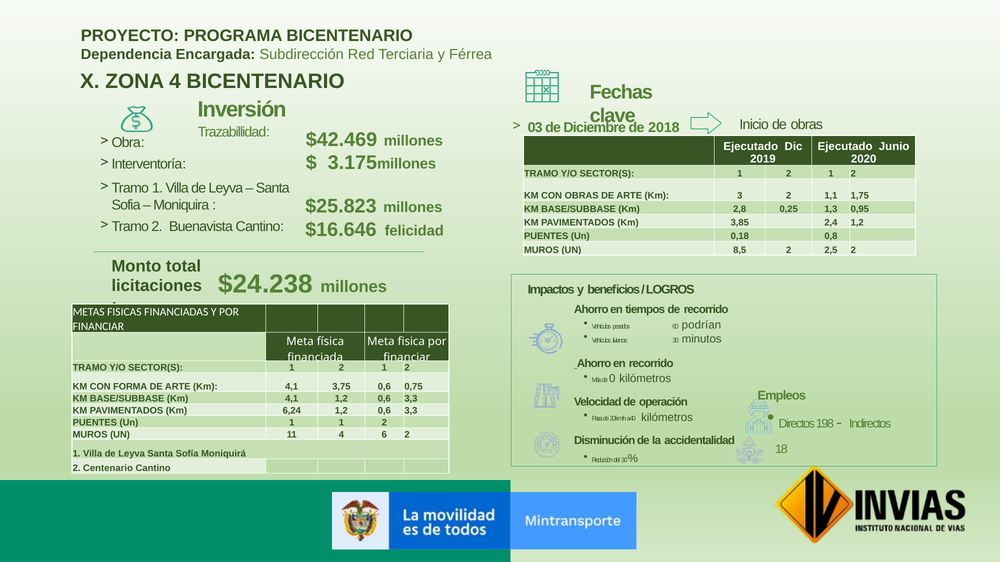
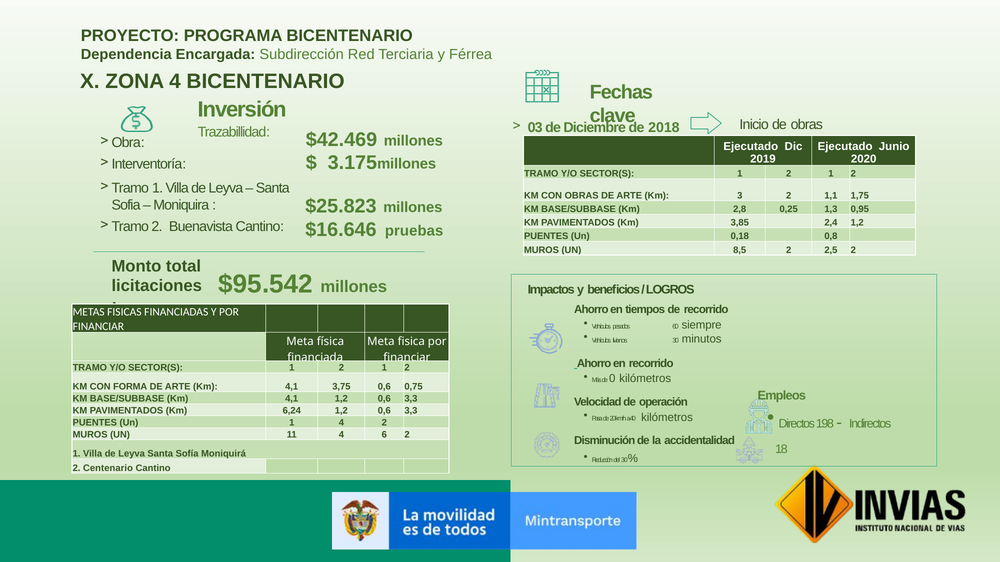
felicidad: felicidad -> pruebas
$24.238: $24.238 -> $95.542
podrían: podrían -> siempre
1 1: 1 -> 4
